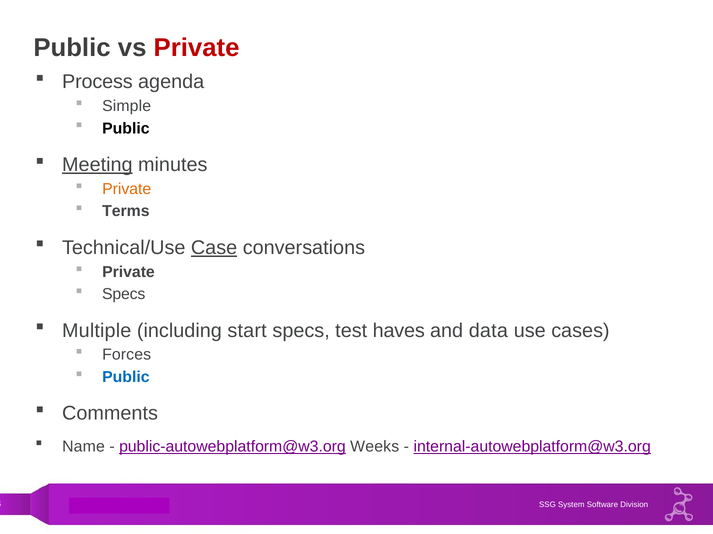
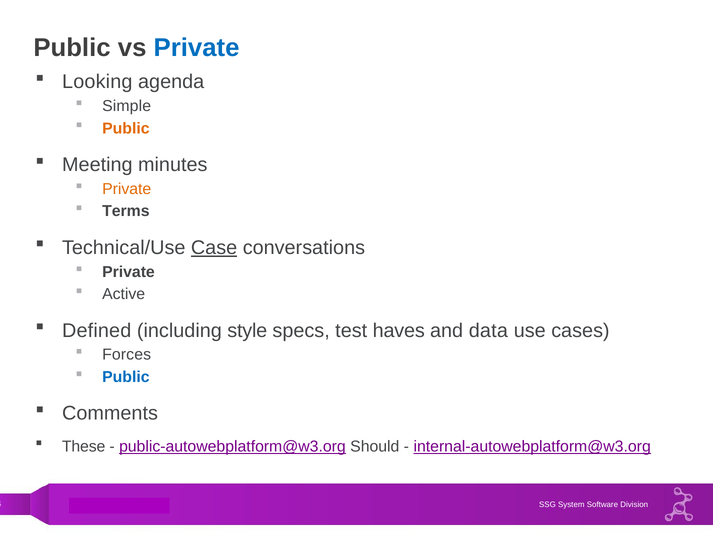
Private at (197, 48) colour: red -> blue
Process: Process -> Looking
Public at (126, 129) colour: black -> orange
Meeting underline: present -> none
Specs at (124, 294): Specs -> Active
Multiple: Multiple -> Defined
start: start -> style
Name: Name -> These
Weeks: Weeks -> Should
